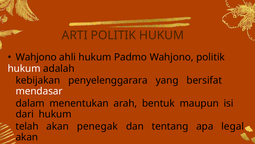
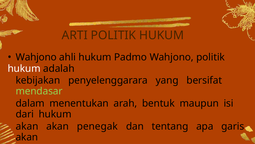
mendasar colour: white -> light green
telah at (27, 126): telah -> akan
legal: legal -> garis
